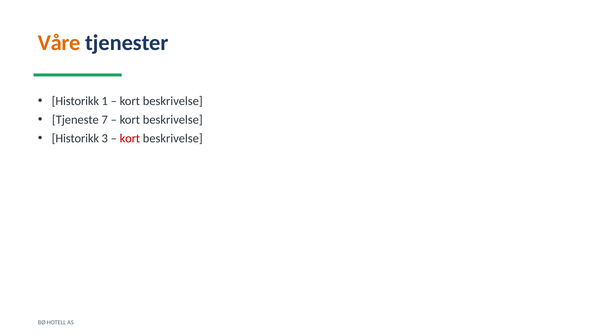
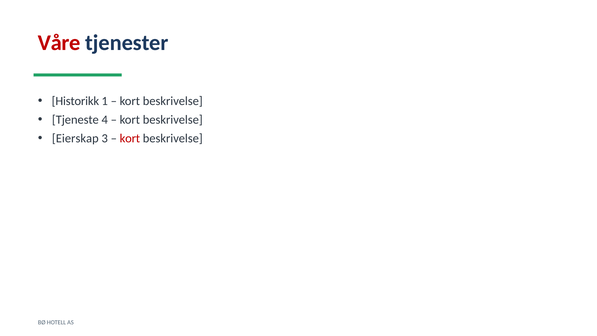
Våre colour: orange -> red
7: 7 -> 4
Historikk at (75, 138): Historikk -> Eierskap
